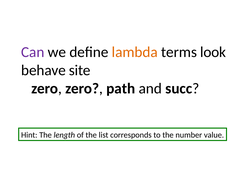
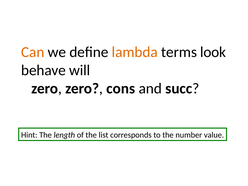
Can colour: purple -> orange
site: site -> will
path: path -> cons
